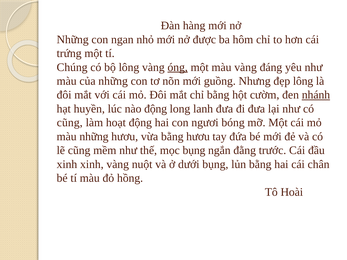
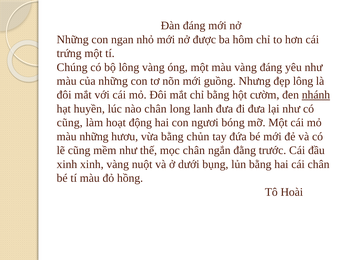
Đàn hàng: hàng -> đáng
óng underline: present -> none
nào động: động -> chân
bằng hươu: hươu -> chủn
mọc bụng: bụng -> chân
